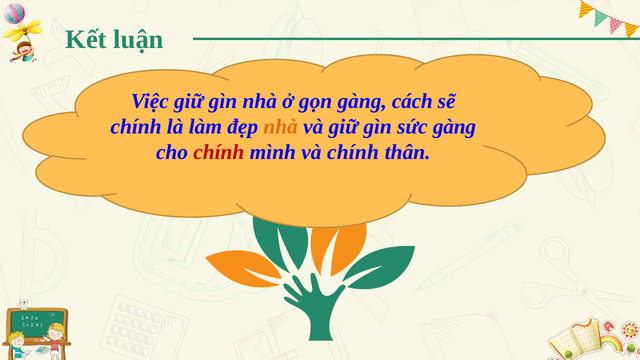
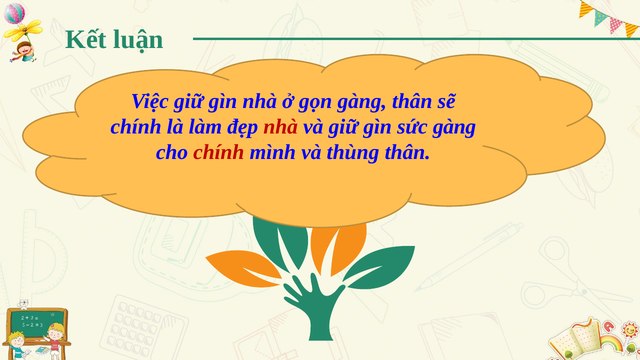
gàng cách: cách -> thân
nhà at (281, 127) colour: orange -> red
và chính: chính -> thùng
